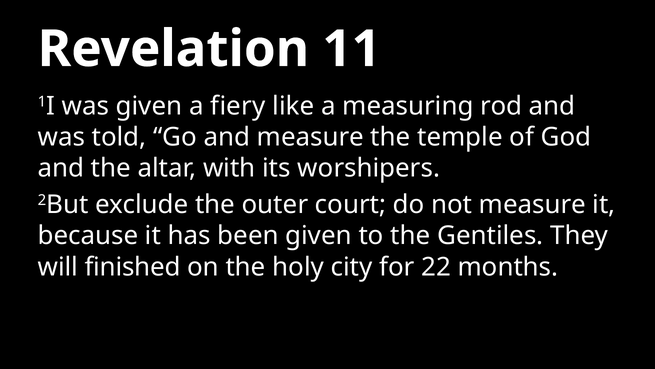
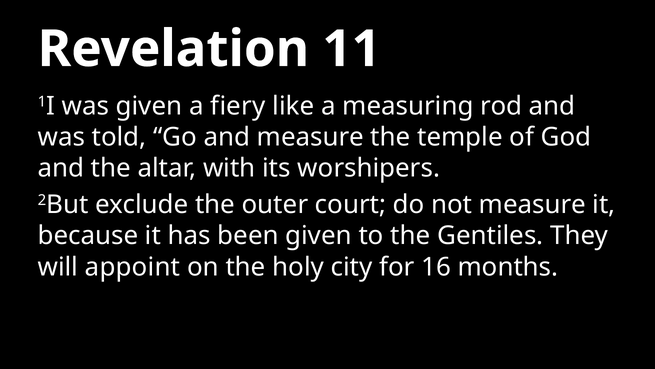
finished: finished -> appoint
22: 22 -> 16
